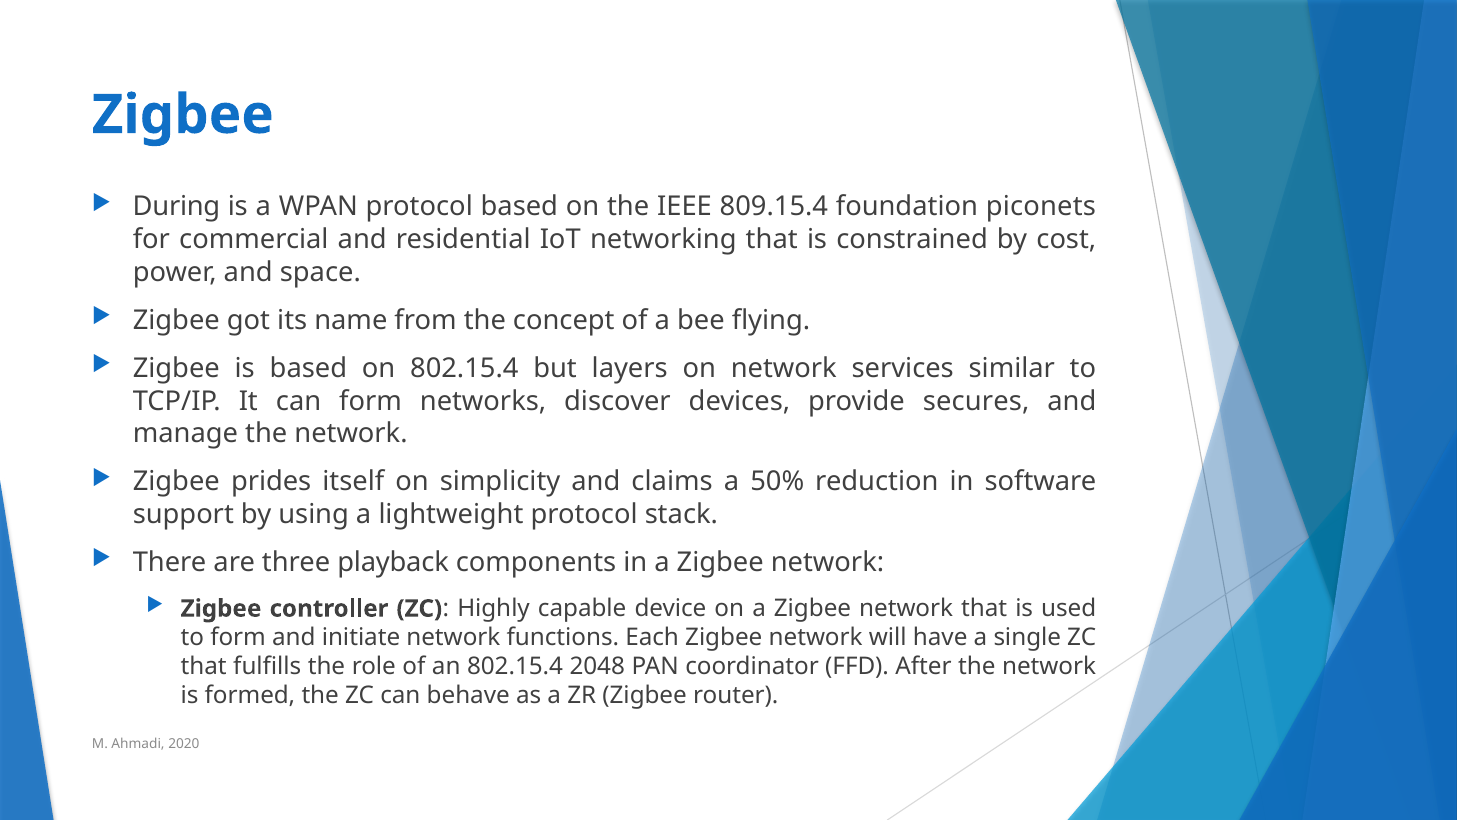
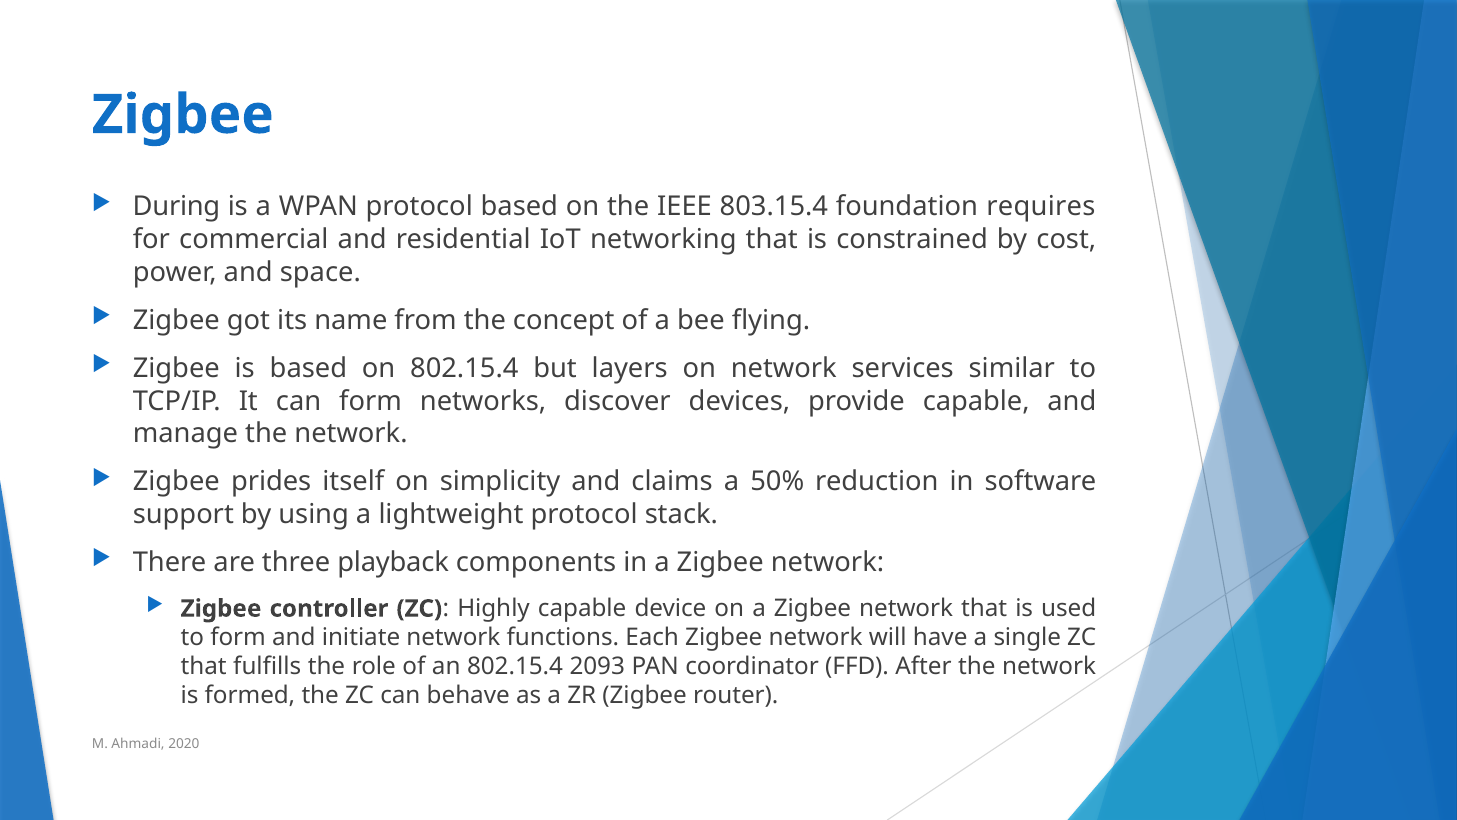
809.15.4: 809.15.4 -> 803.15.4
piconets: piconets -> requires
provide secures: secures -> capable
2048: 2048 -> 2093
